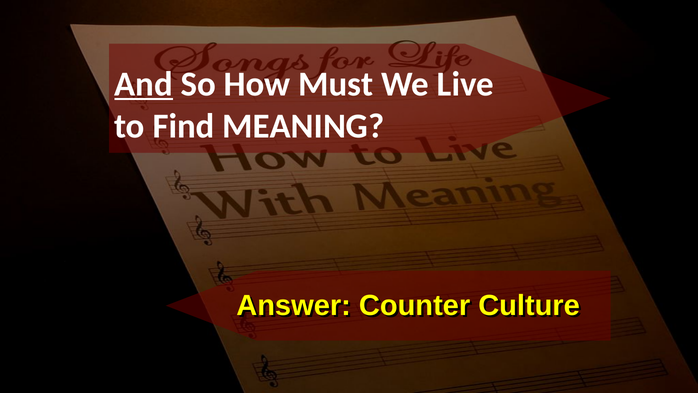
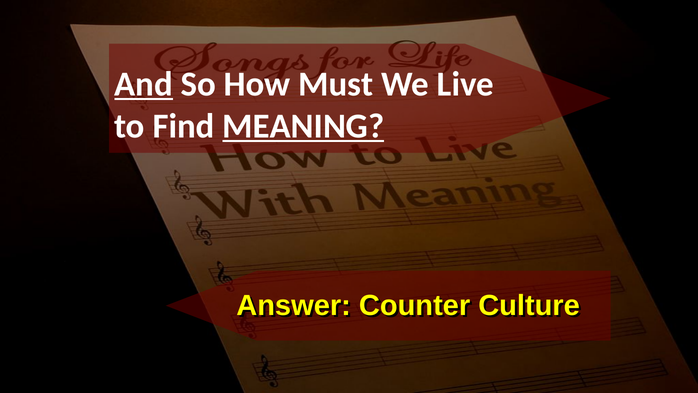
MEANING underline: none -> present
